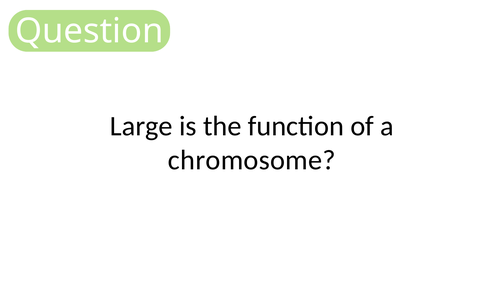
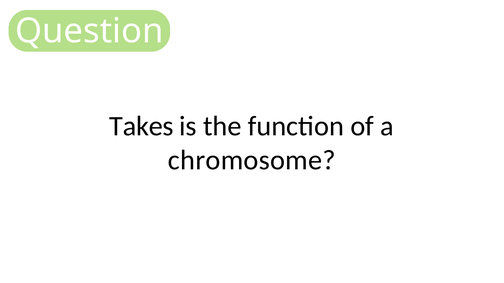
Large: Large -> Takes
